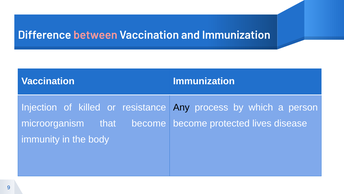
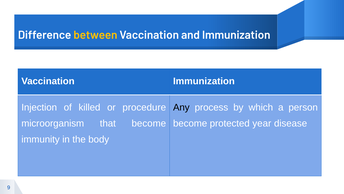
between colour: pink -> yellow
resistance: resistance -> procedure
lives: lives -> year
